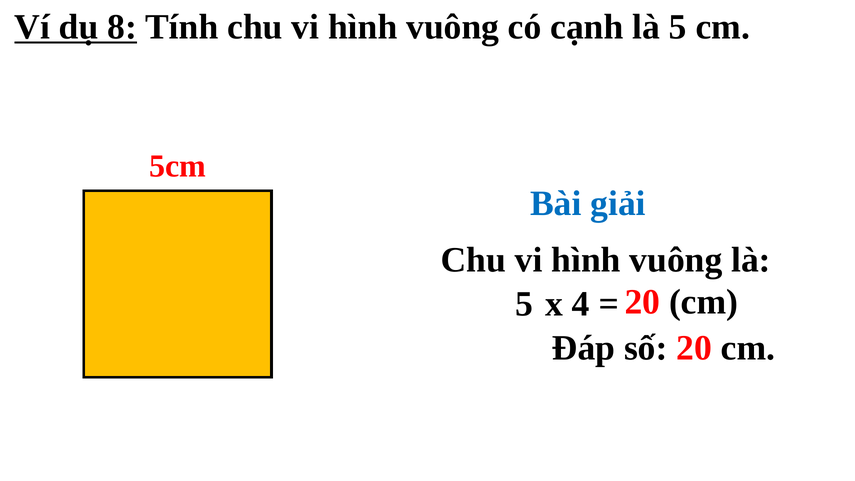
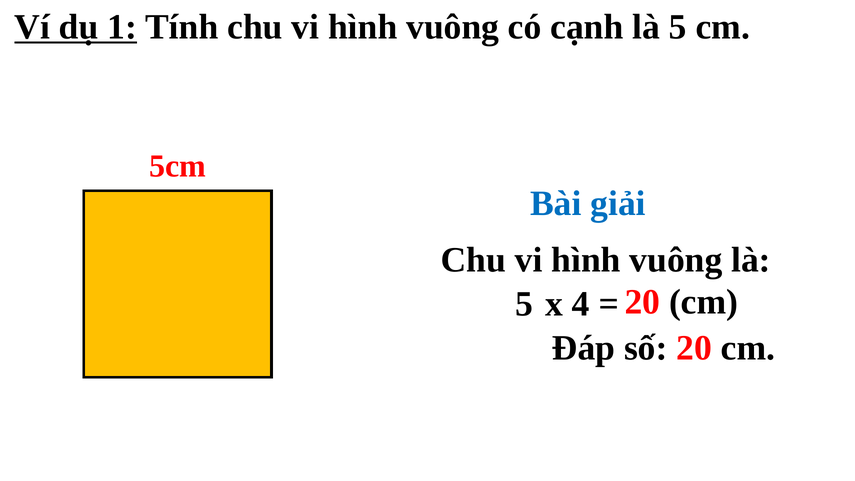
8: 8 -> 1
